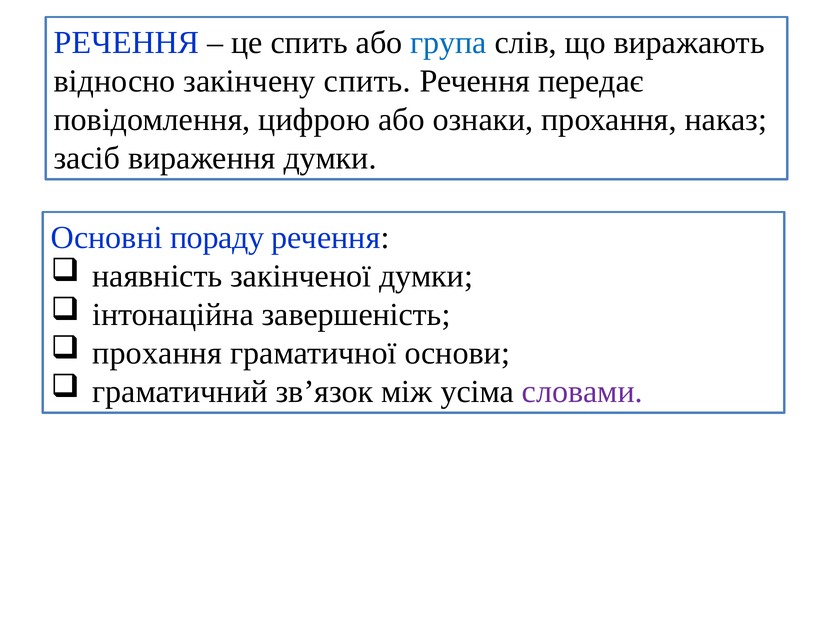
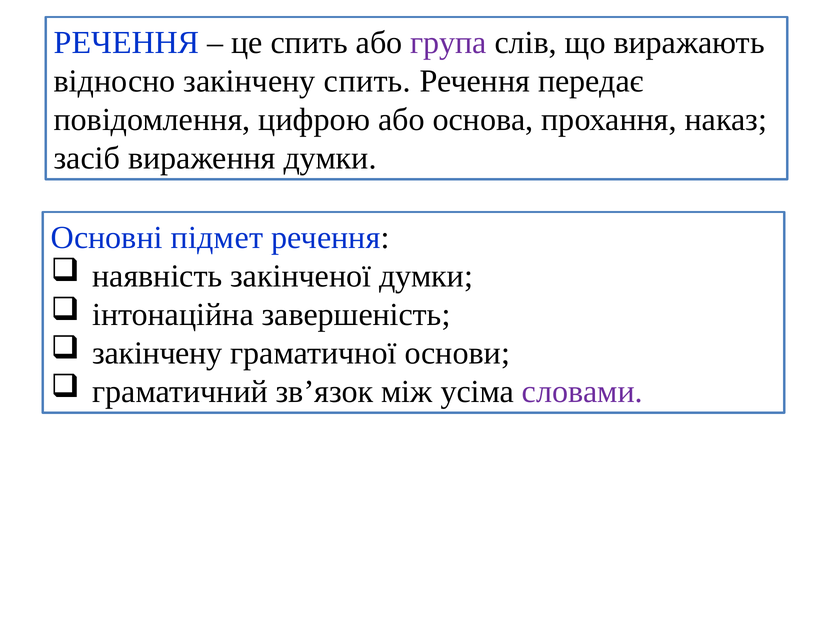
група colour: blue -> purple
ознаки: ознаки -> основа
пораду: пораду -> підмет
прохання at (157, 353): прохання -> закінчену
